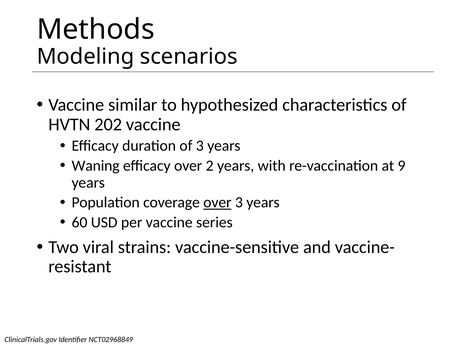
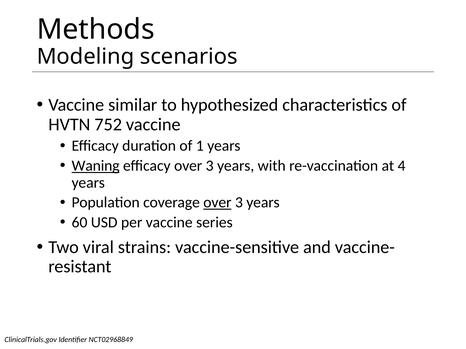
202: 202 -> 752
of 3: 3 -> 1
Waning underline: none -> present
efficacy over 2: 2 -> 3
9: 9 -> 4
